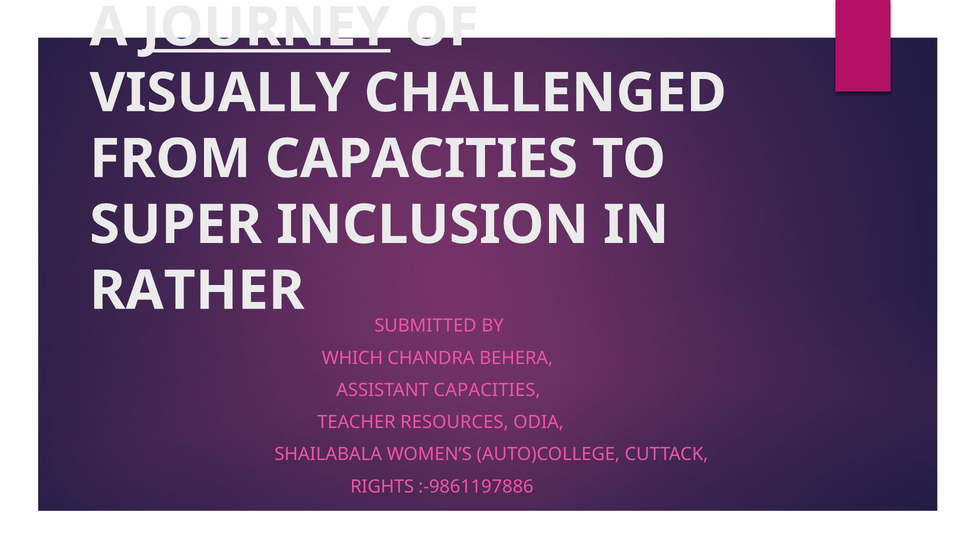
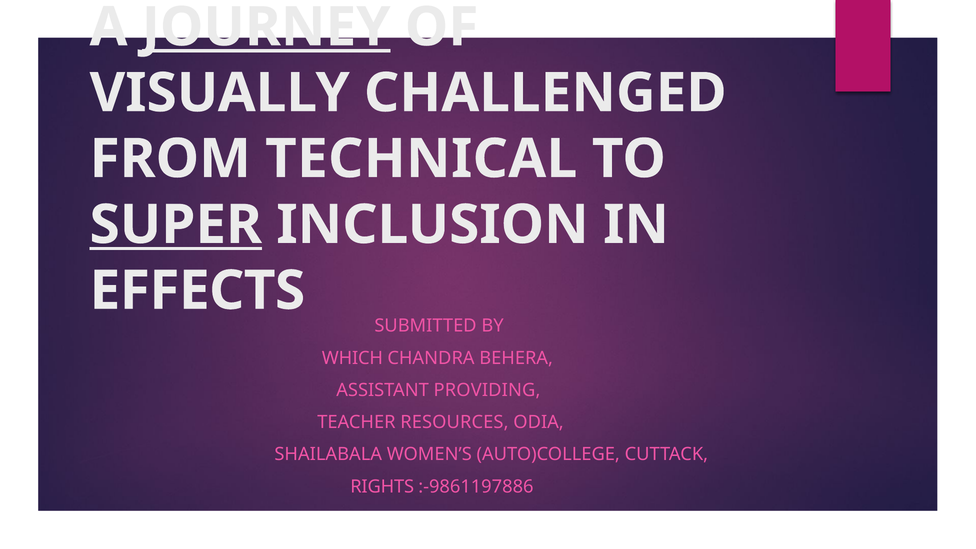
FROM CAPACITIES: CAPACITIES -> TECHNICAL
SUPER underline: none -> present
RATHER: RATHER -> EFFECTS
ASSISTANT CAPACITIES: CAPACITIES -> PROVIDING
